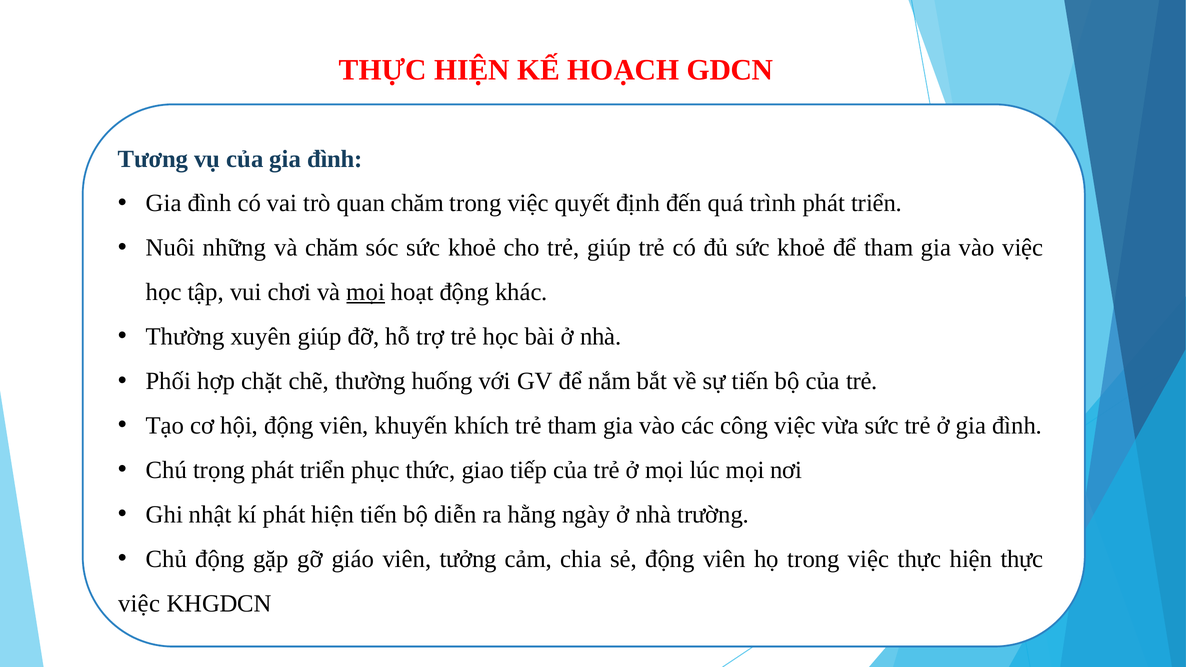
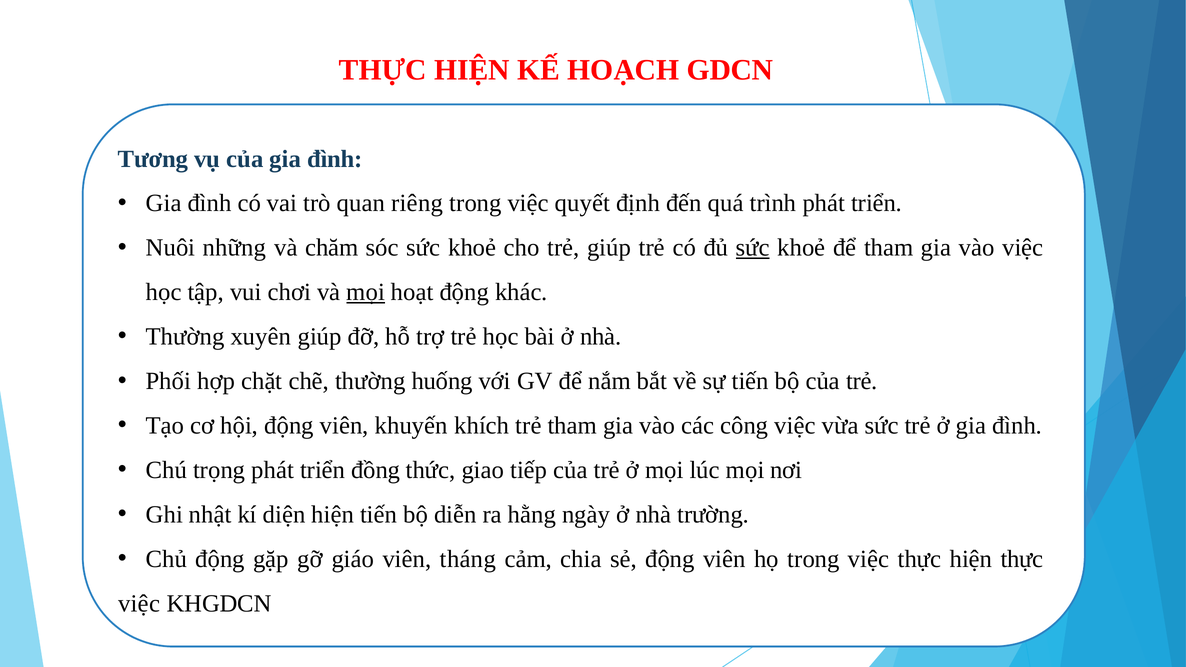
quan chăm: chăm -> riêng
sức at (753, 248) underline: none -> present
phục: phục -> đồng
kí phát: phát -> diện
tưởng: tưởng -> tháng
